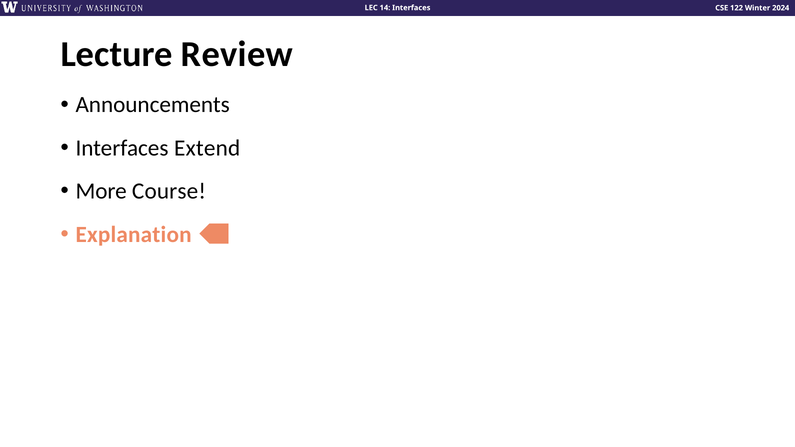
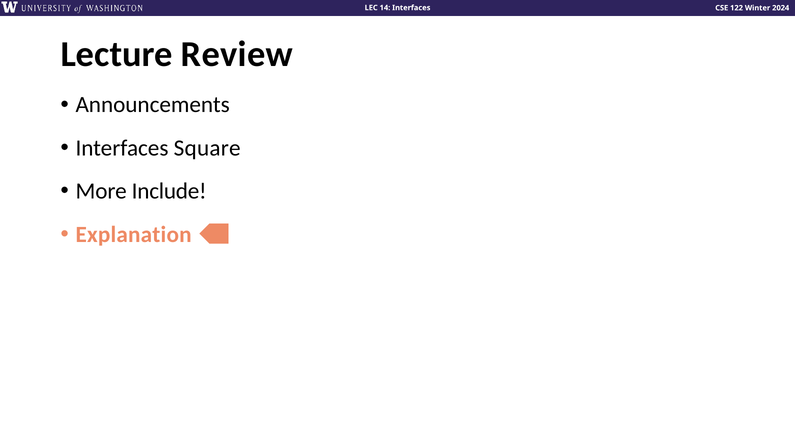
Extend: Extend -> Square
Course: Course -> Include
